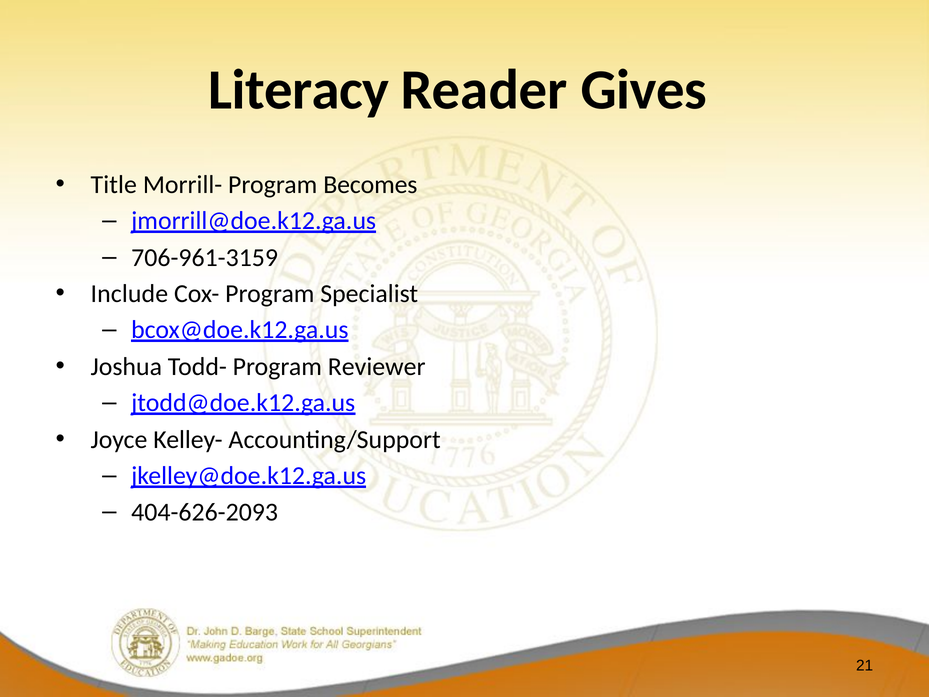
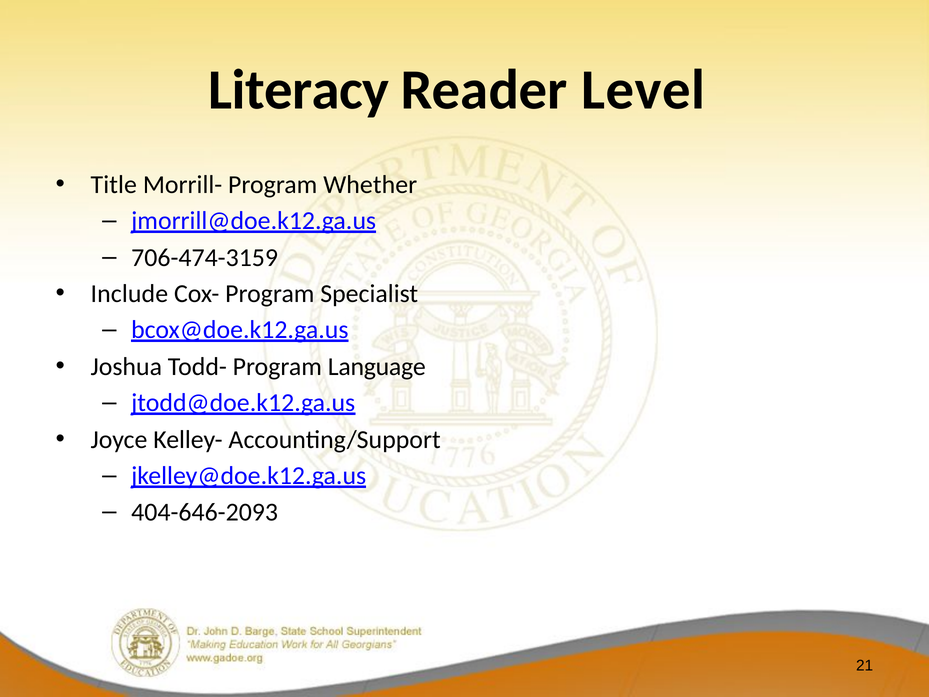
Gives: Gives -> Level
Becomes: Becomes -> Whether
706-961-3159: 706-961-3159 -> 706-474-3159
Reviewer: Reviewer -> Language
404-626-2093: 404-626-2093 -> 404-646-2093
